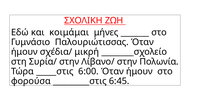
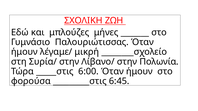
κοιμάμαι: κοιμάμαι -> μπλούζες
σχέδια/: σχέδια/ -> λέγαμε/
